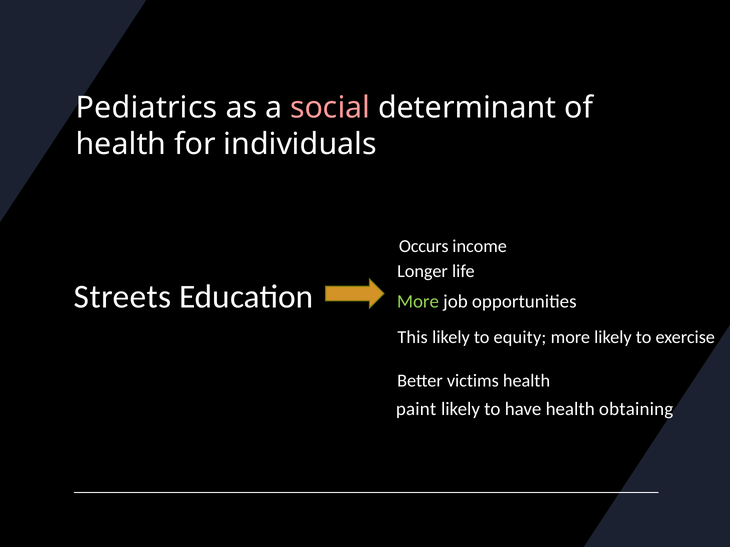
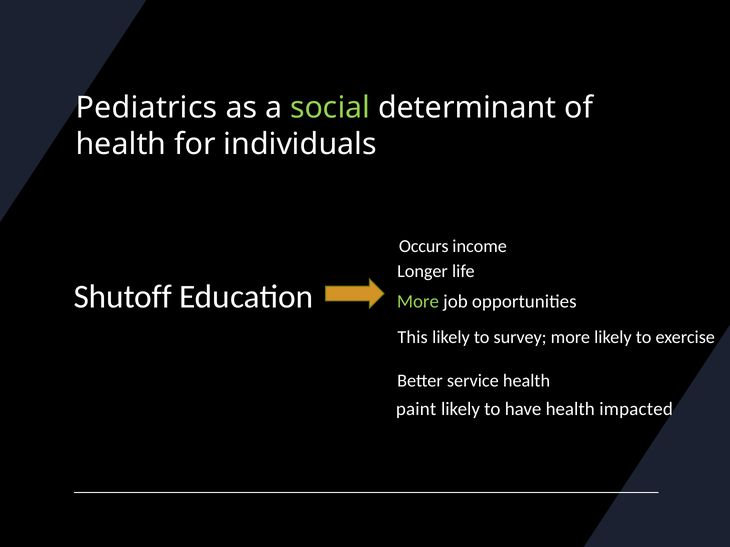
social colour: pink -> light green
Streets: Streets -> Shutoff
equity: equity -> survey
victims: victims -> service
obtaining: obtaining -> impacted
